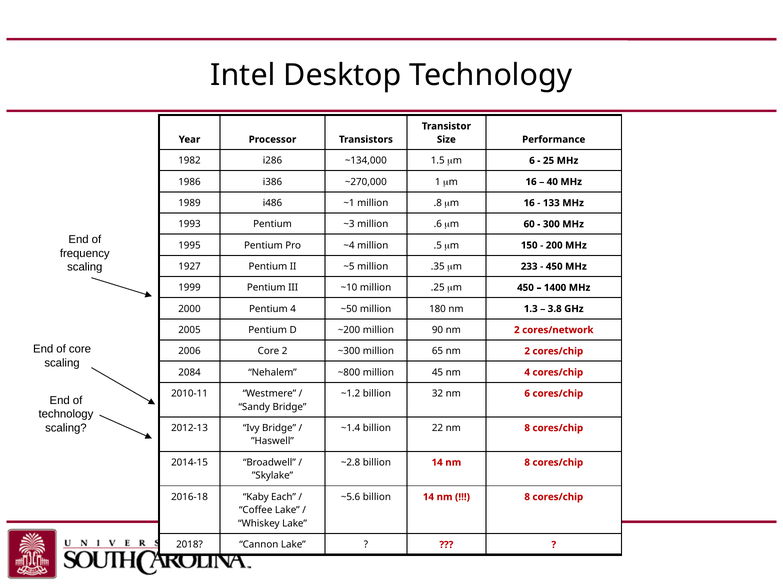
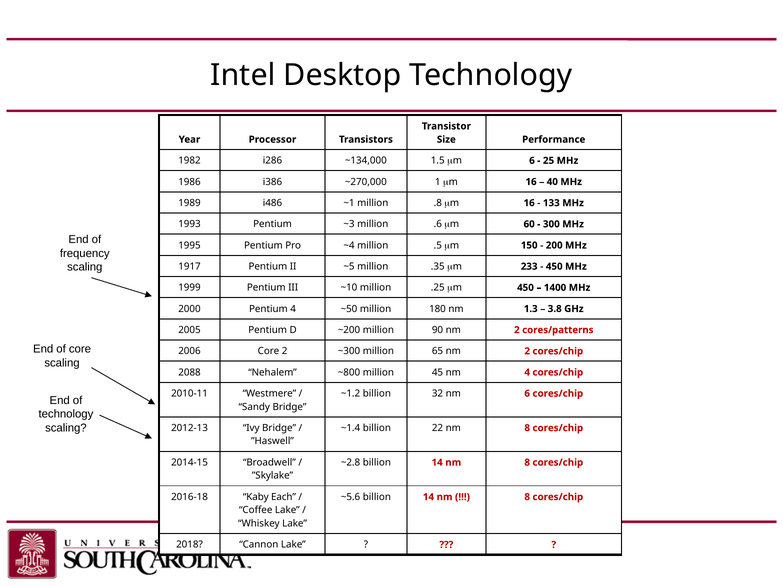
1927: 1927 -> 1917
cores/network: cores/network -> cores/patterns
2084: 2084 -> 2088
